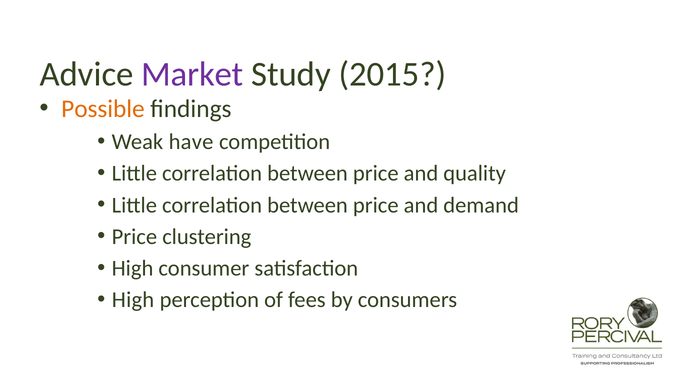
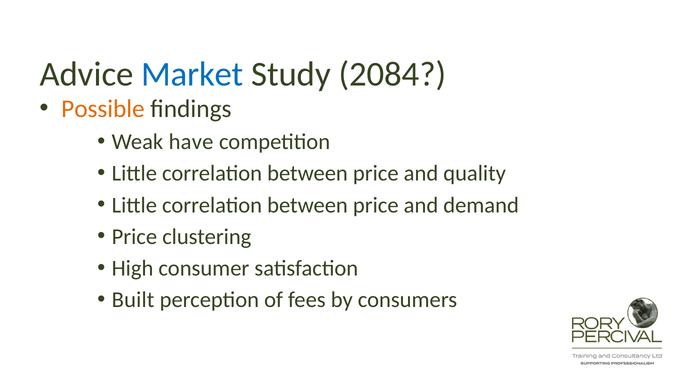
Market colour: purple -> blue
2015: 2015 -> 2084
High at (133, 300): High -> Built
